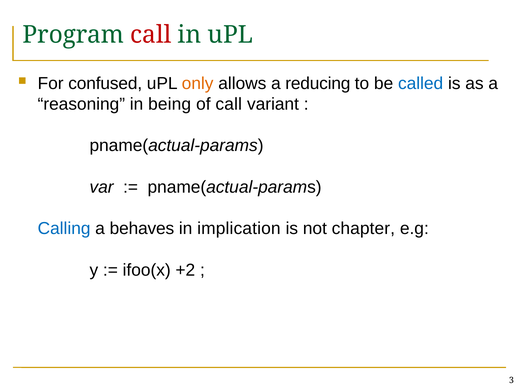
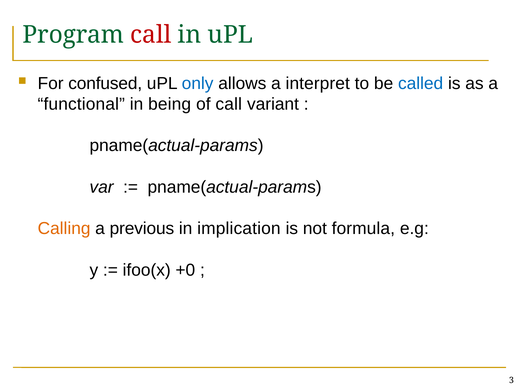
only colour: orange -> blue
reducing: reducing -> interpret
reasoning: reasoning -> functional
Calling colour: blue -> orange
behaves: behaves -> previous
chapter: chapter -> formula
+2: +2 -> +0
